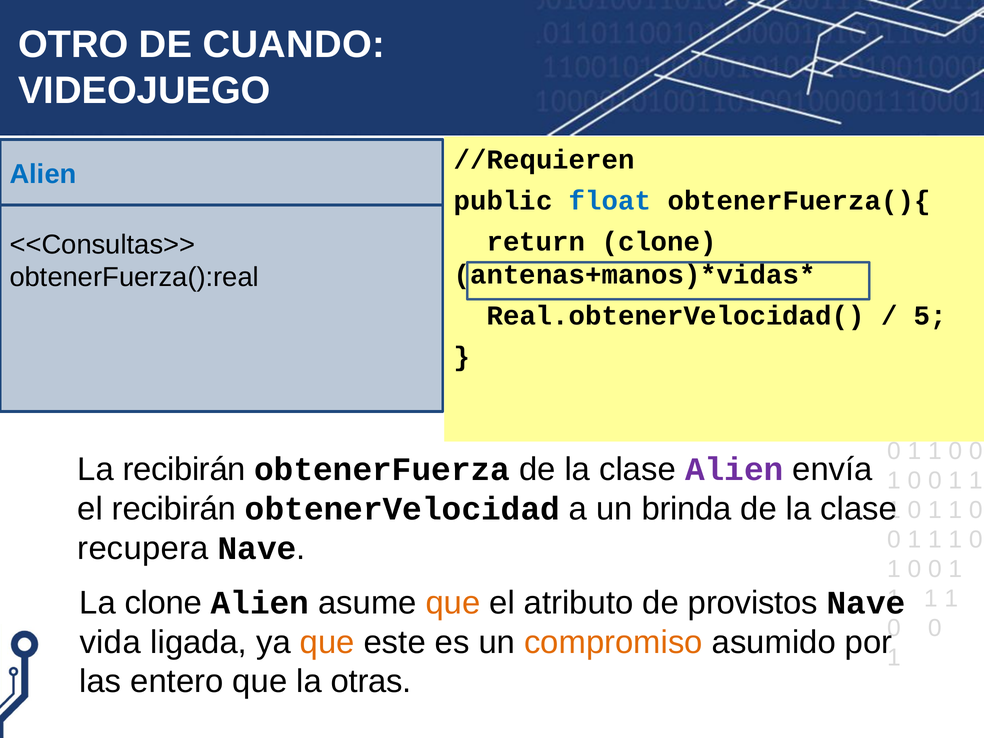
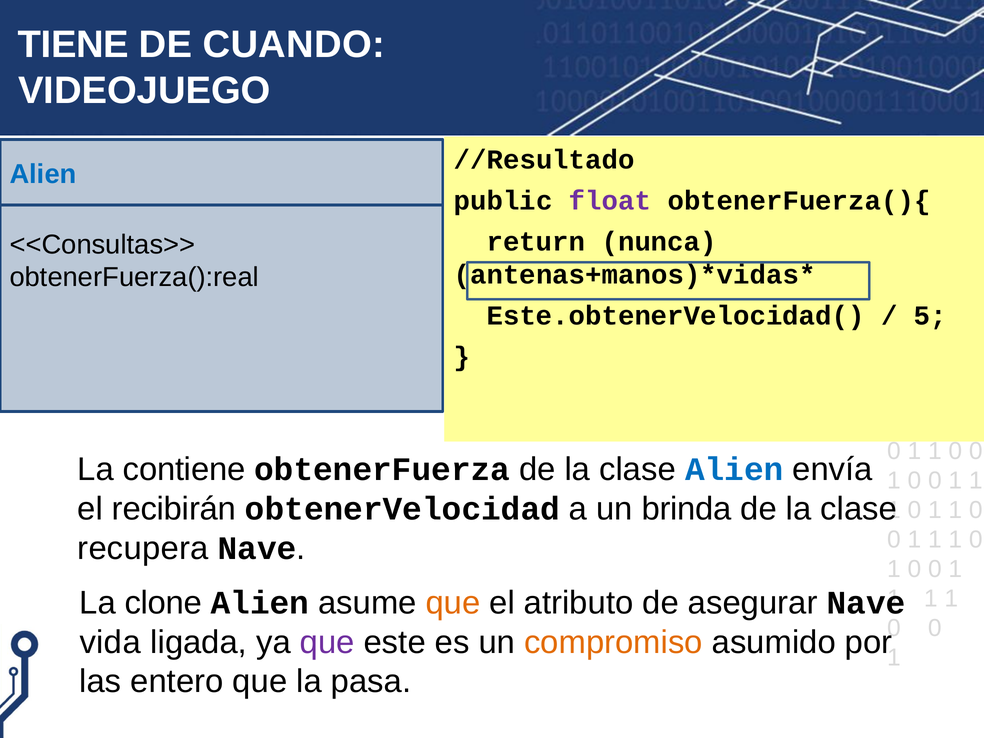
OTRO: OTRO -> TIENE
//Requieren: //Requieren -> //Resultado
float colour: blue -> purple
return clone: clone -> nunca
Real.obtenerVelocidad(: Real.obtenerVelocidad( -> Este.obtenerVelocidad(
La recibirán: recibirán -> contiene
Alien at (734, 470) colour: purple -> blue
provistos: provistos -> asegurar
que at (327, 642) colour: orange -> purple
otras: otras -> pasa
